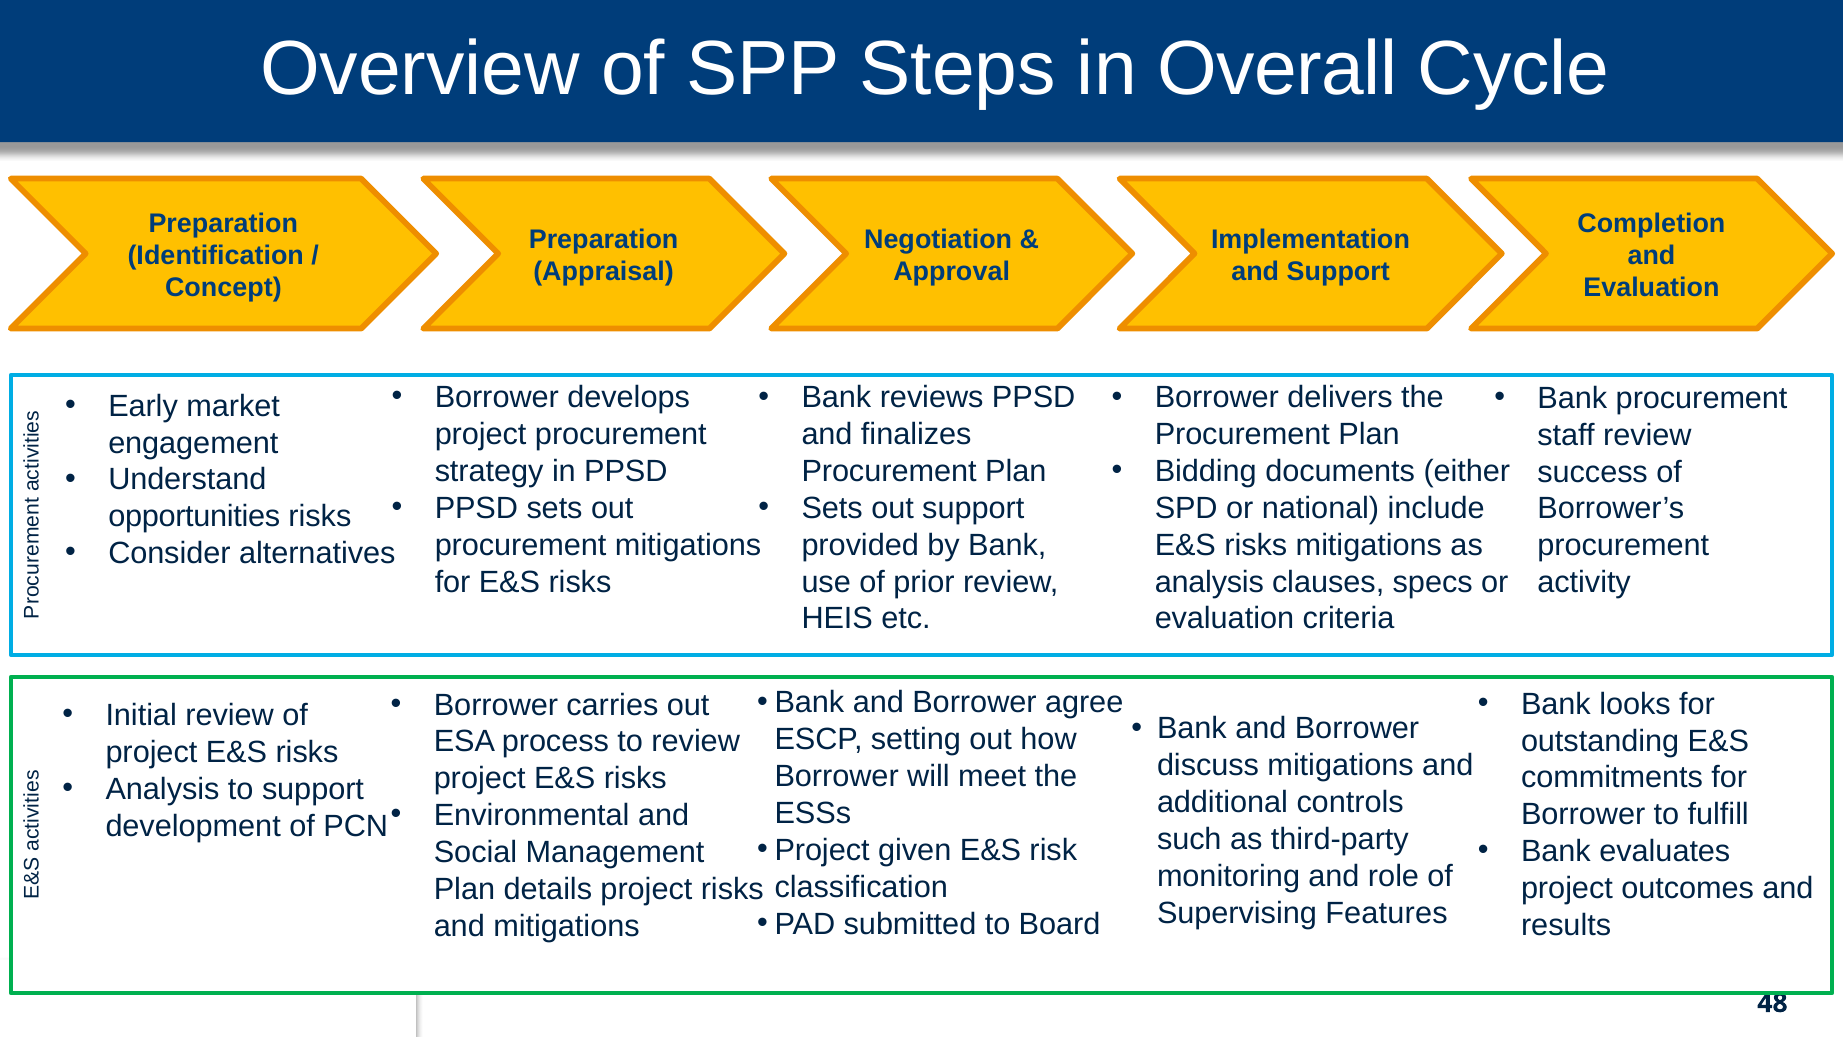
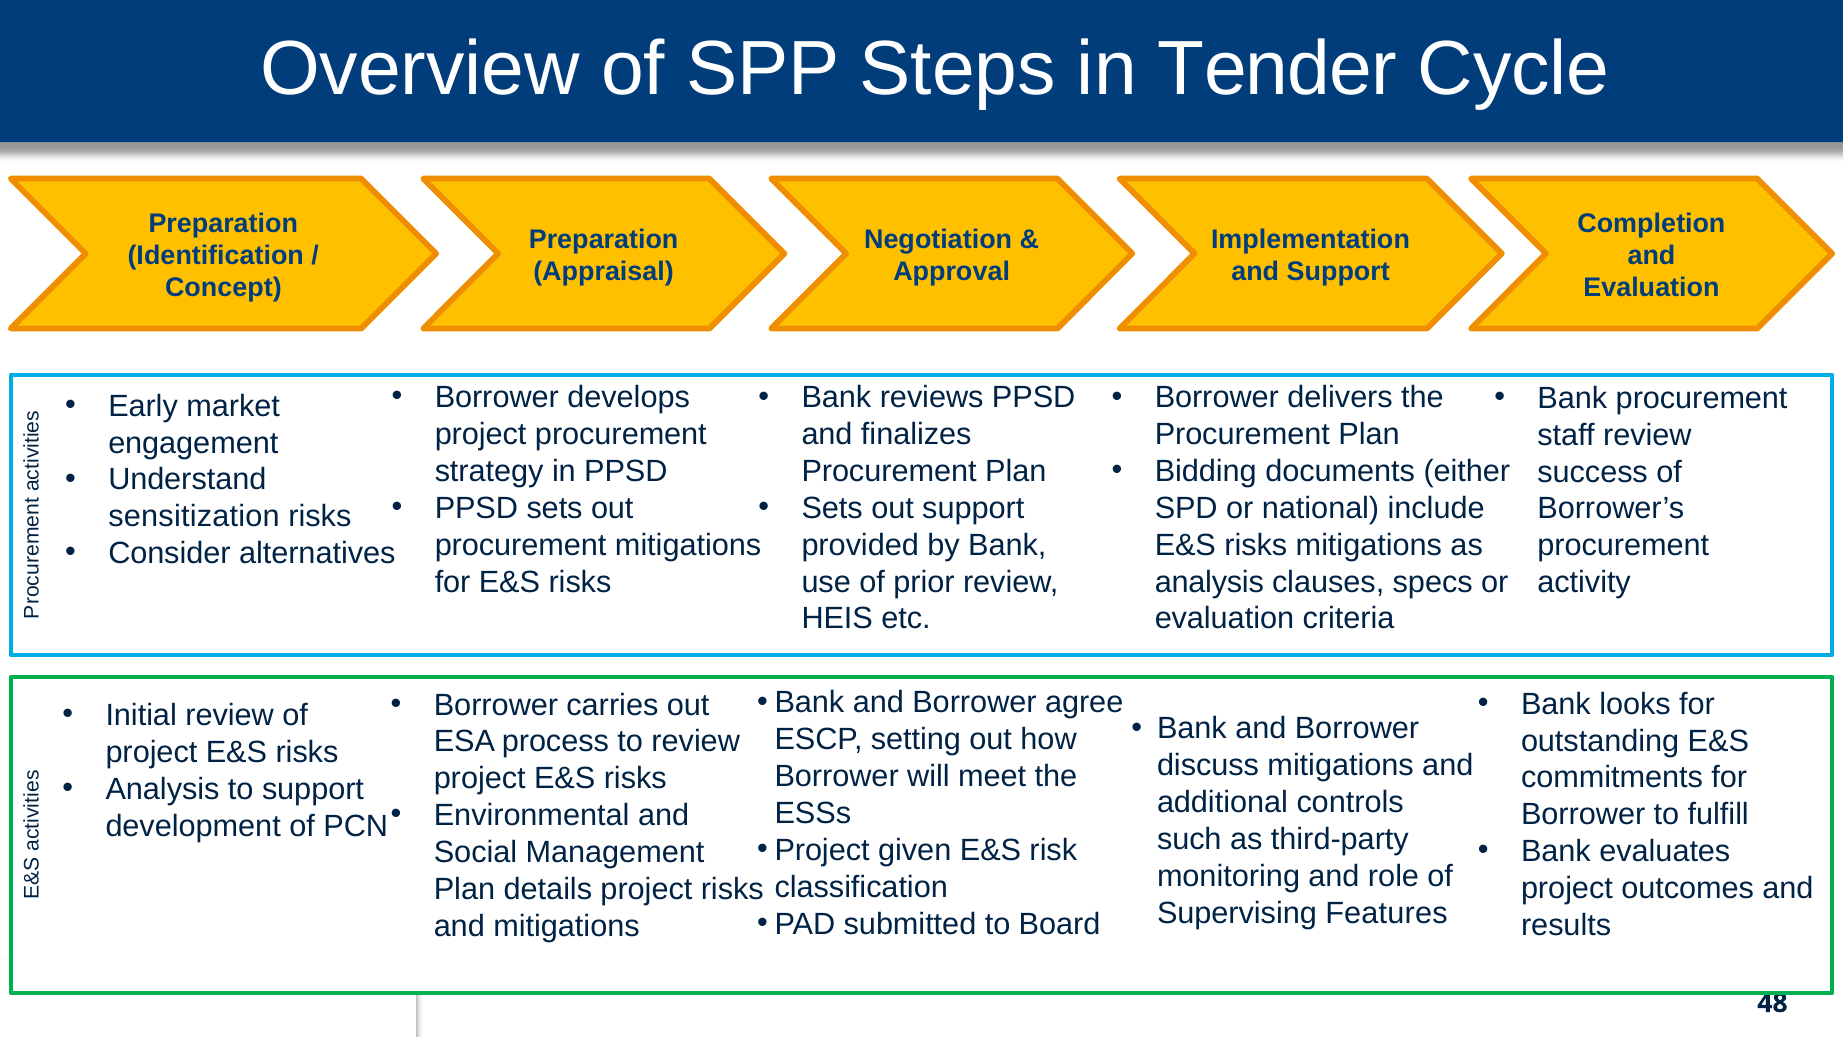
Overall: Overall -> Tender
opportunities: opportunities -> sensitization
